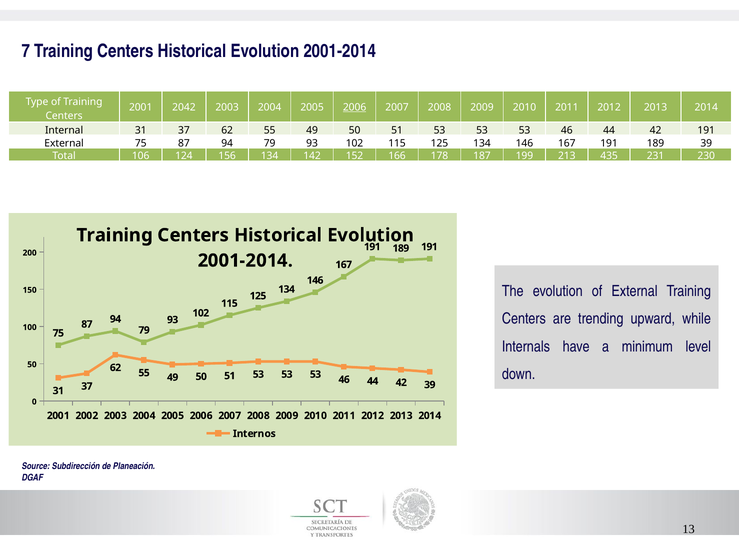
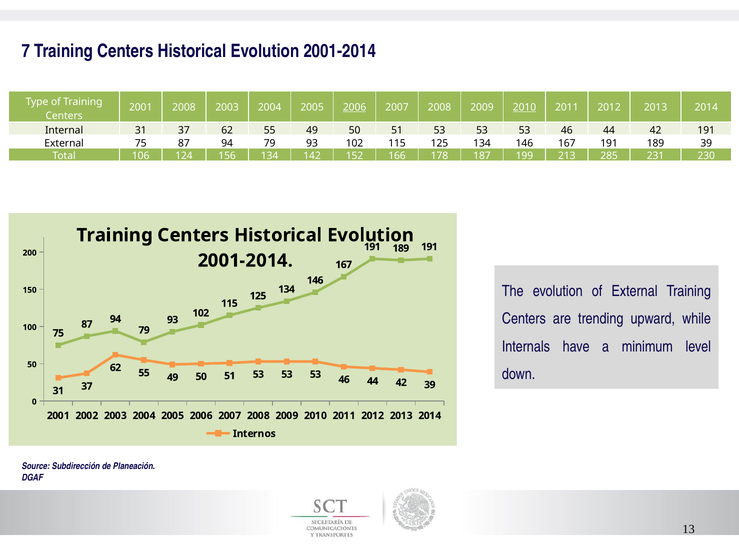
2001 2042: 2042 -> 2008
2010 at (524, 107) underline: none -> present
435: 435 -> 285
